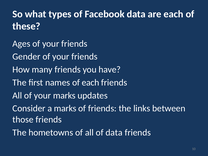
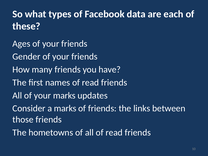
names of each: each -> read
all of data: data -> read
